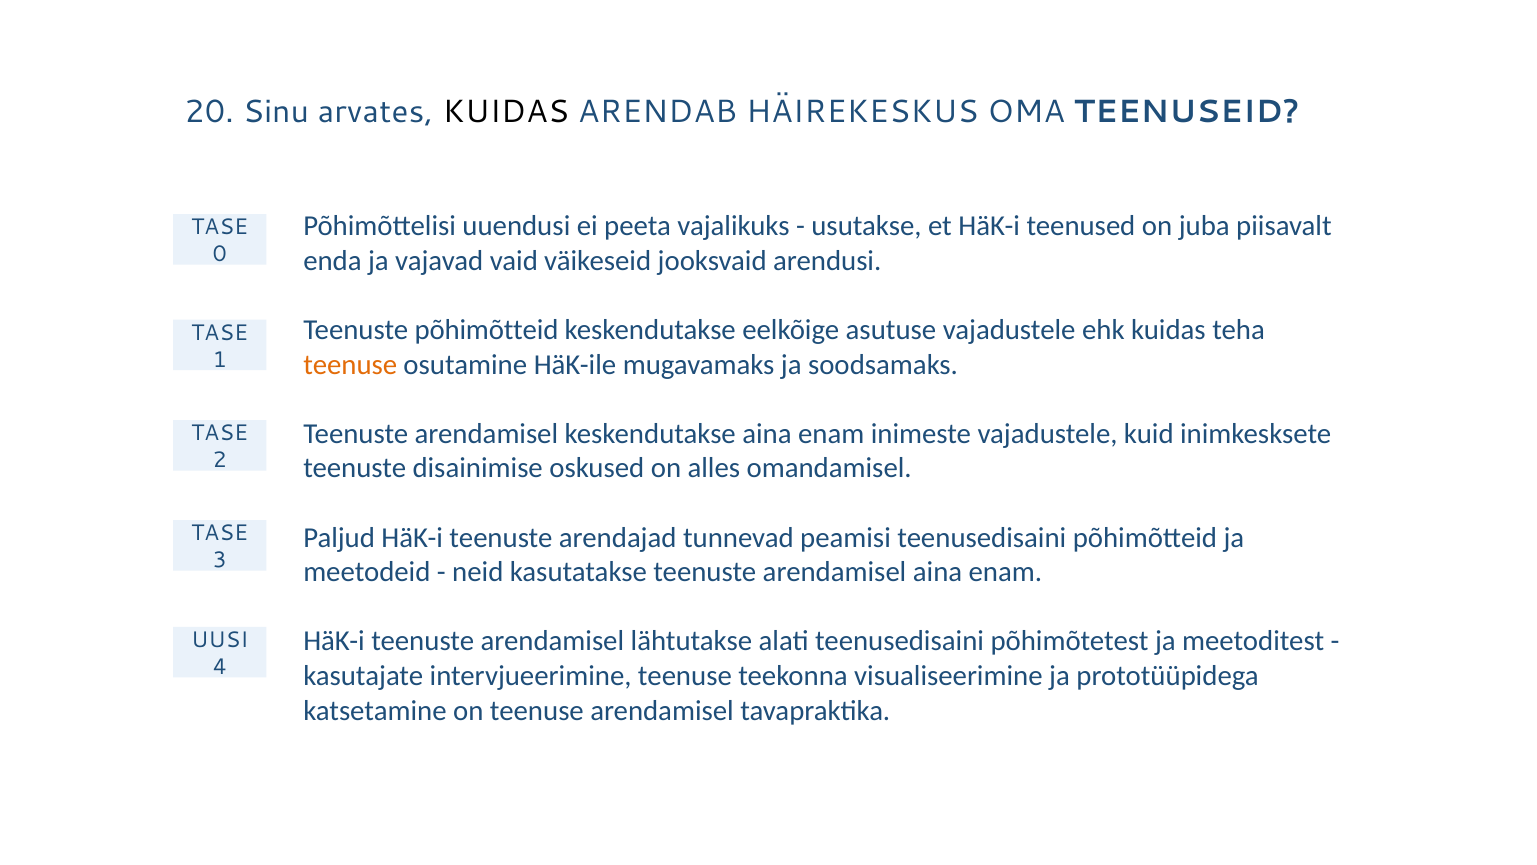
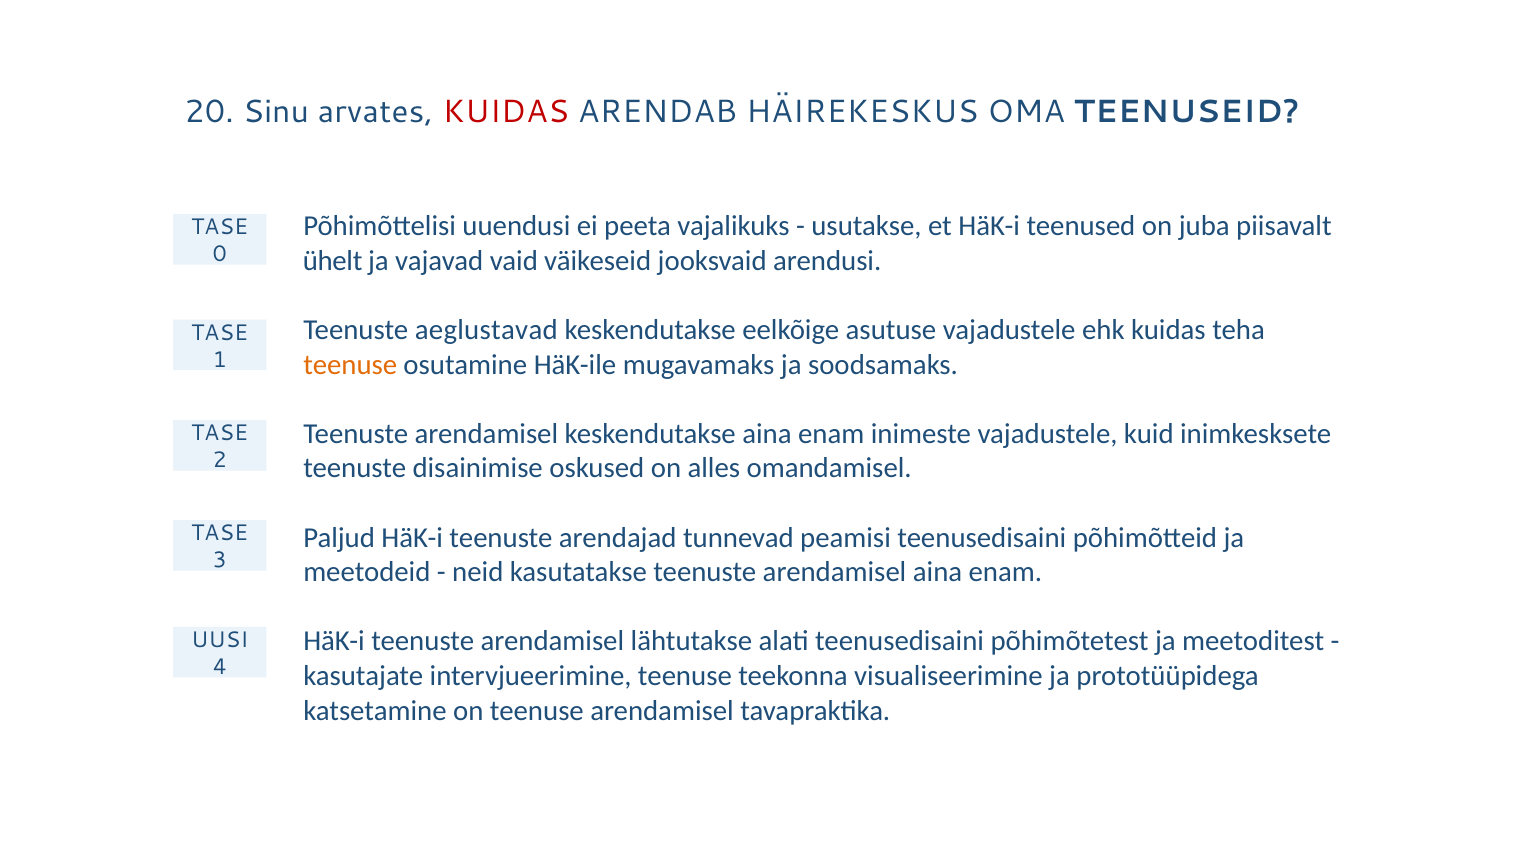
KUIDAS at (506, 112) colour: black -> red
enda: enda -> ühelt
Teenuste põhimõtteid: põhimõtteid -> aeglustavad
